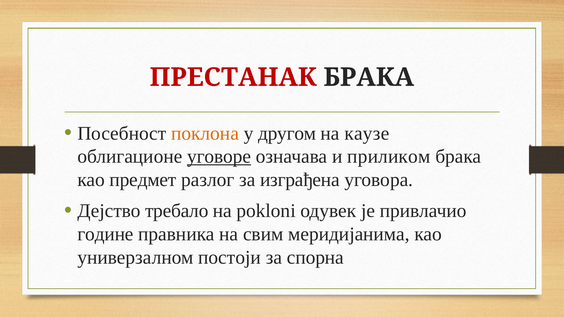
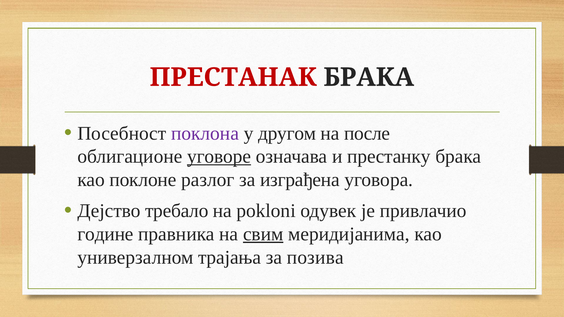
поклона colour: orange -> purple
каузе: каузе -> после
приликом: приликом -> престанку
предмет: предмет -> поклоне
свим underline: none -> present
постоји: постоји -> трајања
спорна: спорна -> позива
